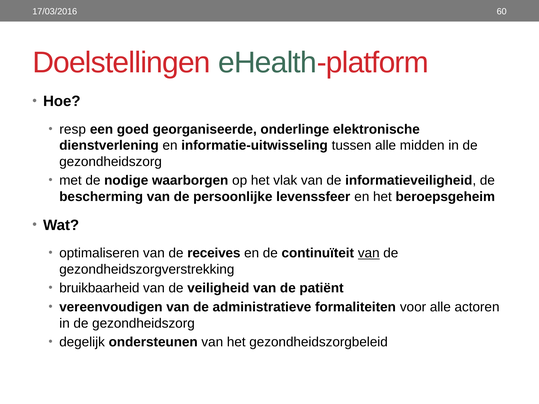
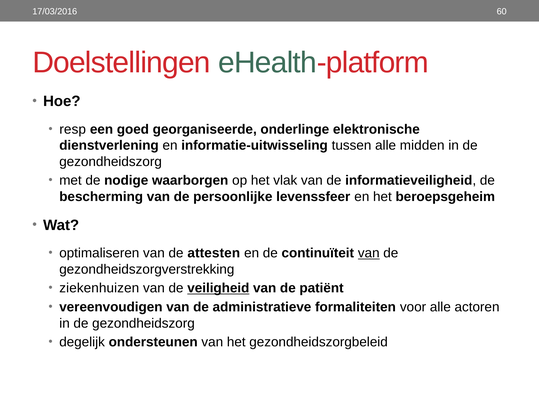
receives: receives -> attesten
bruikbaarheid: bruikbaarheid -> ziekenhuizen
veiligheid underline: none -> present
